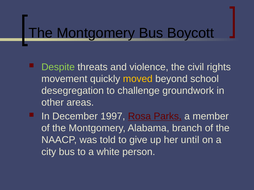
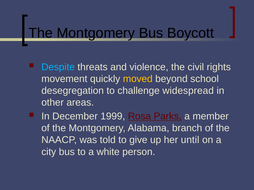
Despite colour: light green -> light blue
groundwork: groundwork -> widespread
1997: 1997 -> 1999
